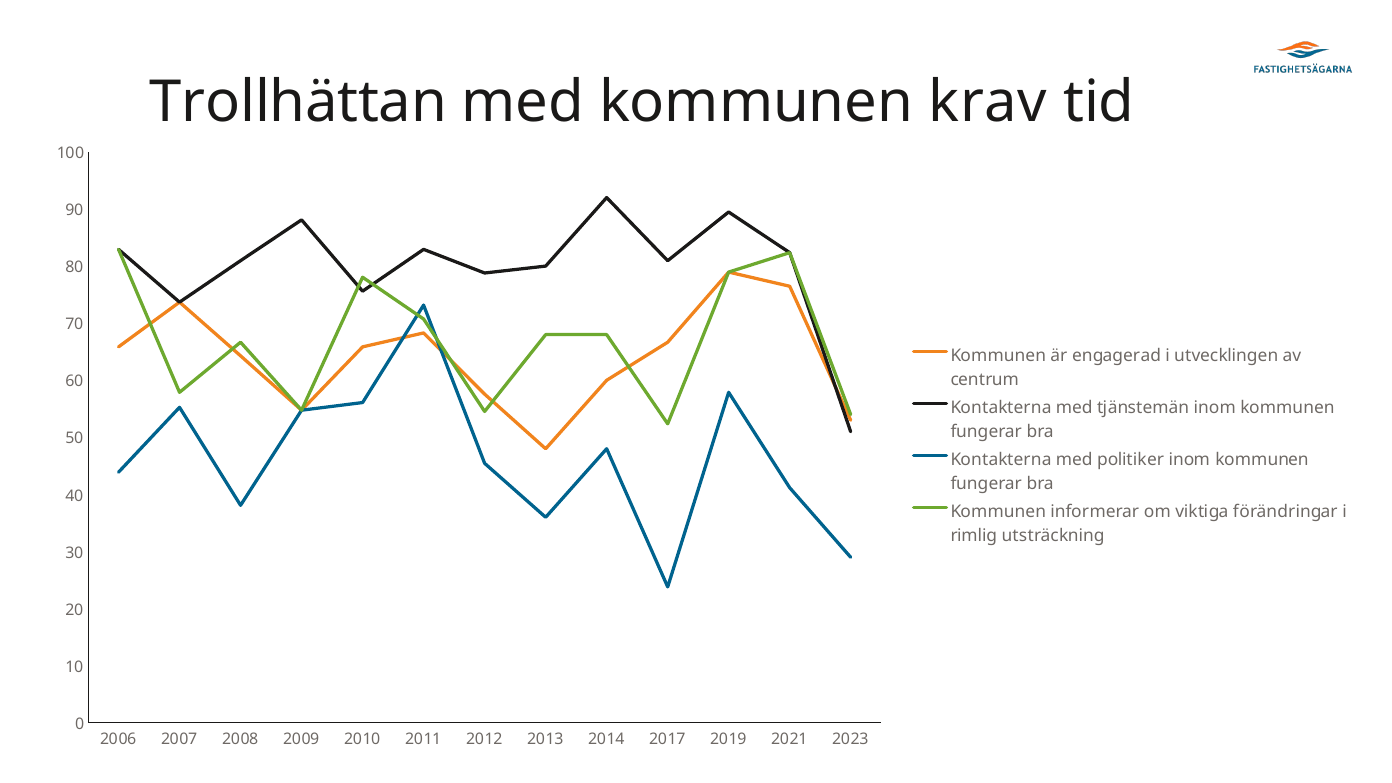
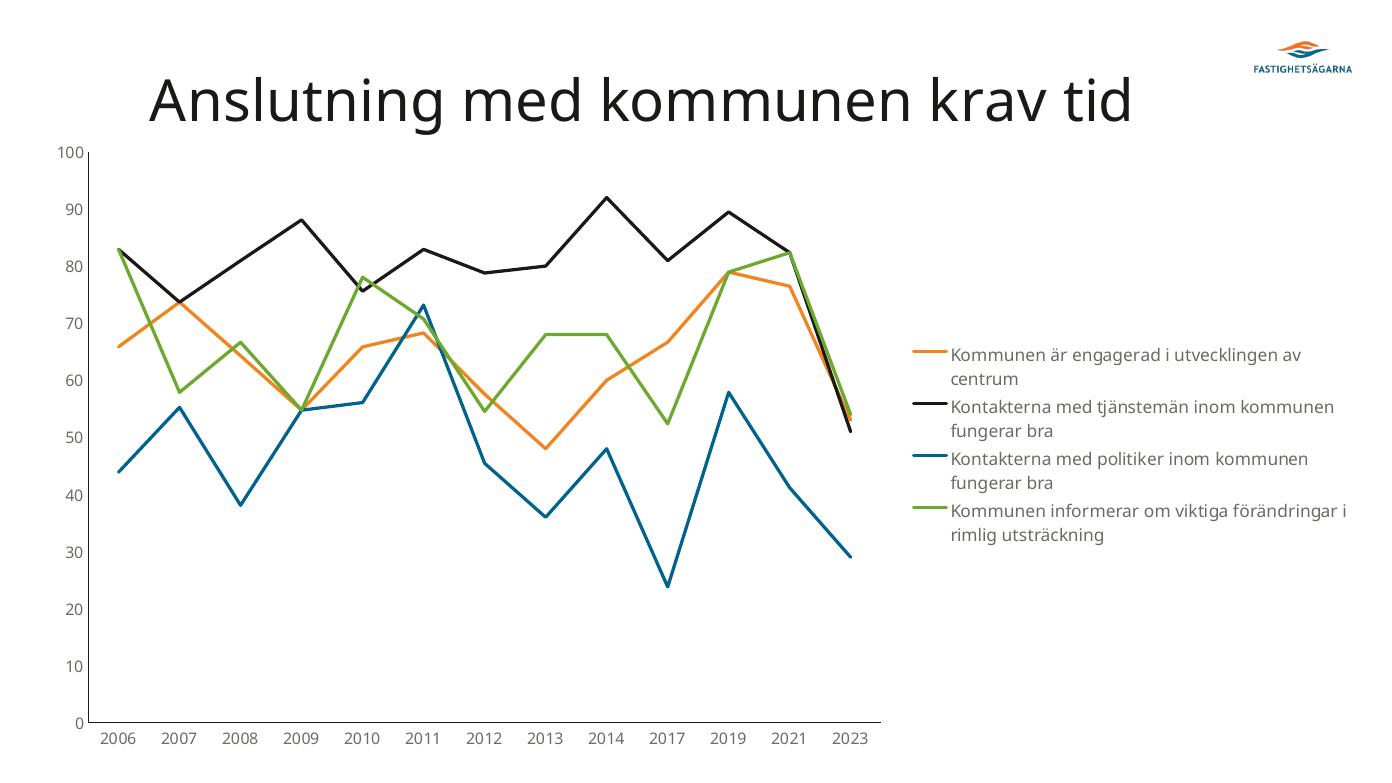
Trollhättan: Trollhättan -> Anslutning
